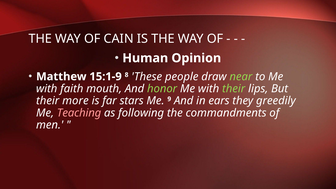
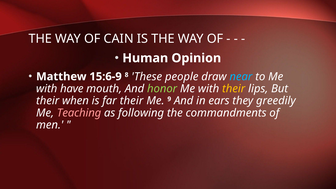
15:1-9: 15:1-9 -> 15:6-9
near colour: light green -> light blue
faith: faith -> have
their at (234, 89) colour: light green -> yellow
more: more -> when
far stars: stars -> their
